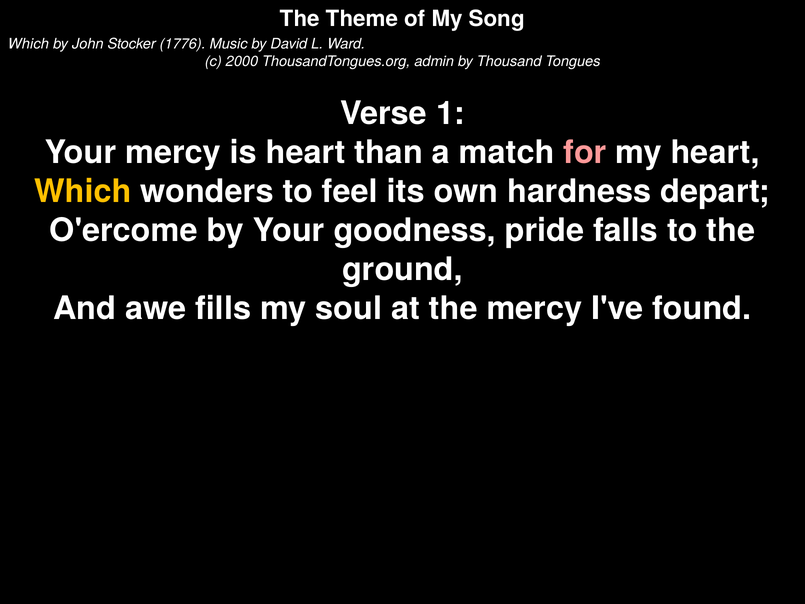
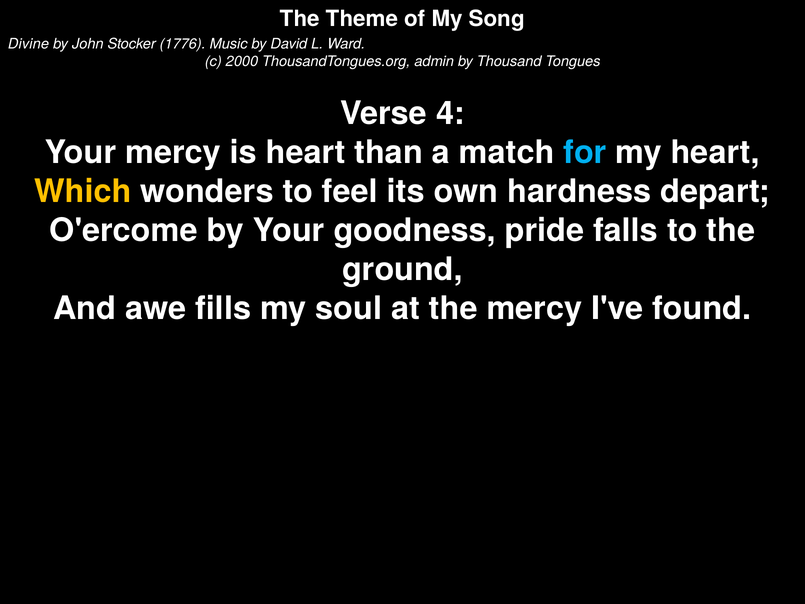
Which at (28, 44): Which -> Divine
1: 1 -> 4
for colour: pink -> light blue
